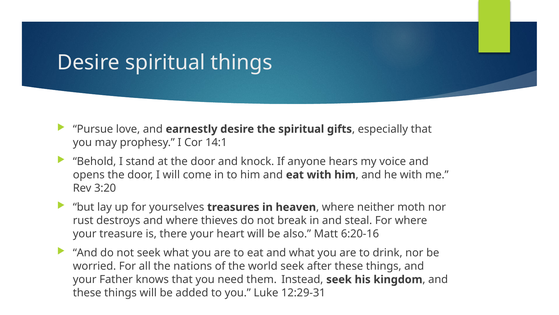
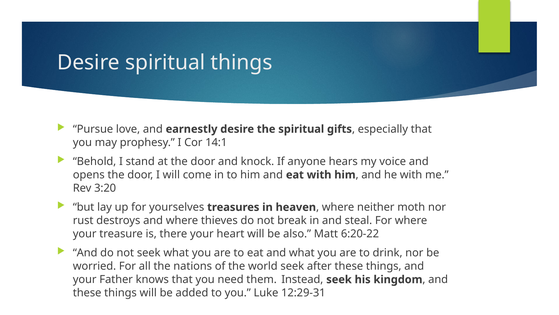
6:20-16: 6:20-16 -> 6:20-22
